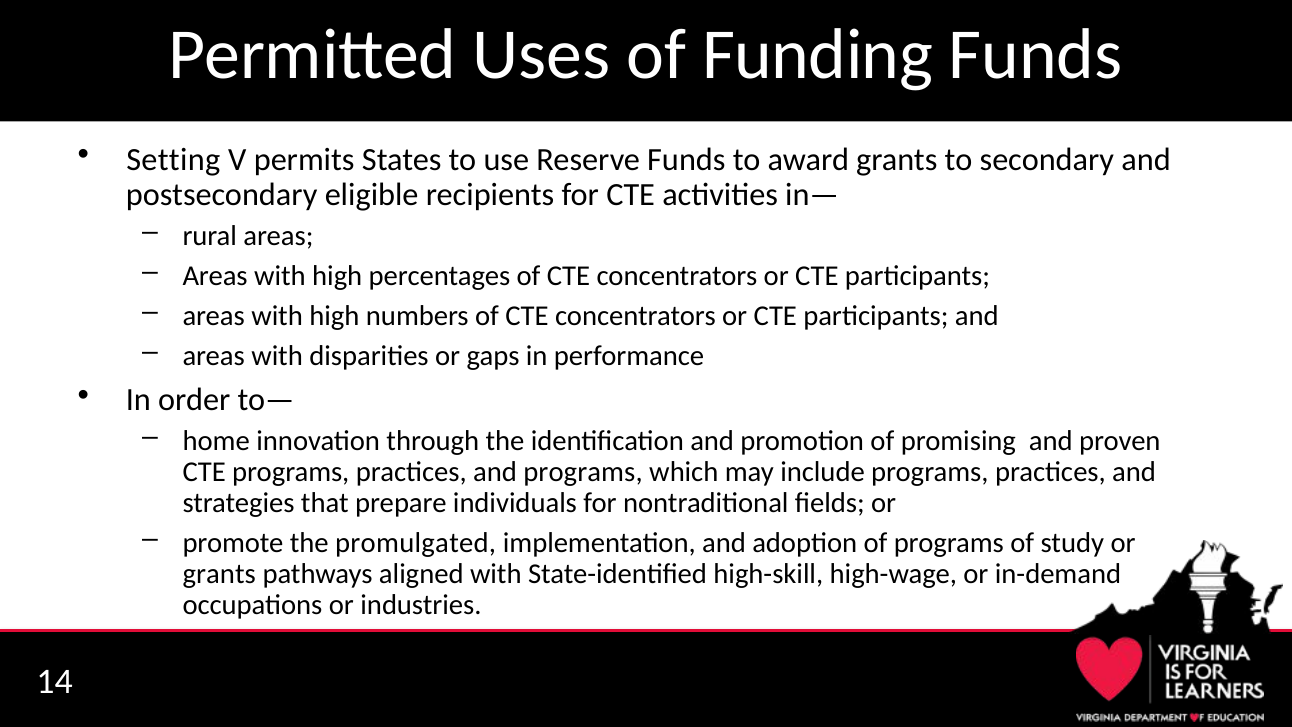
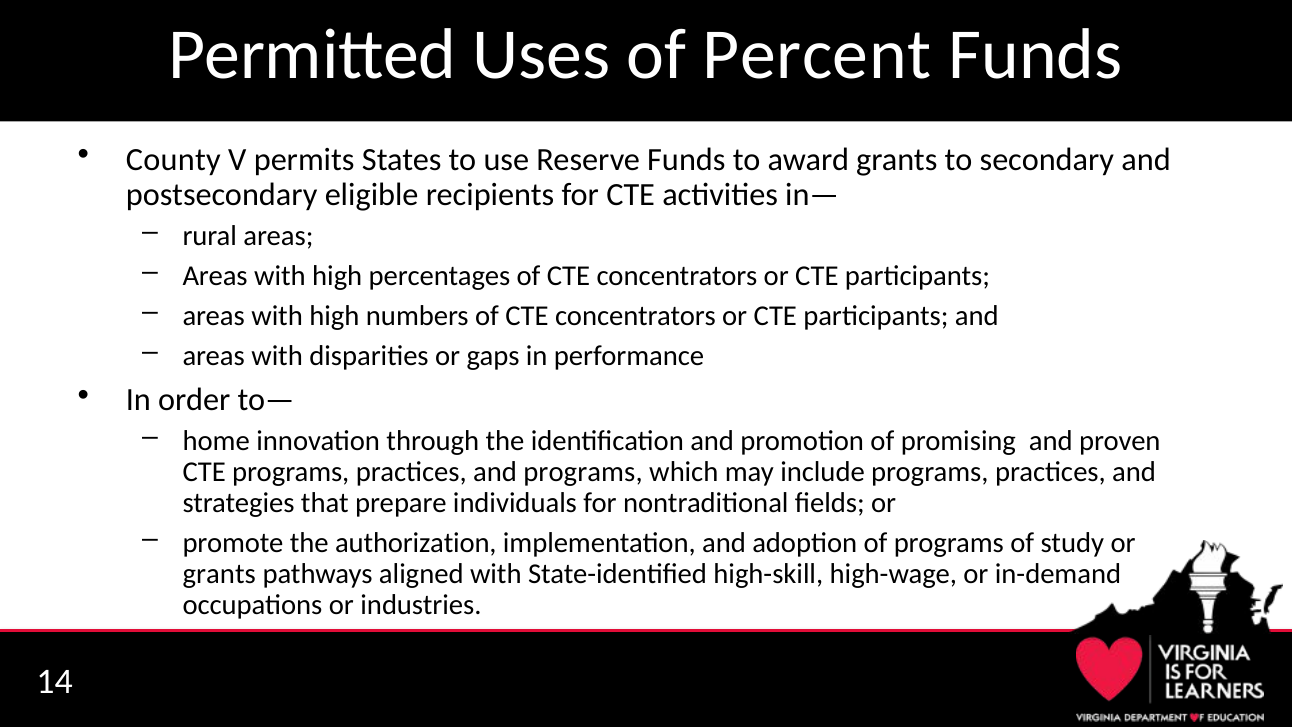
Funding: Funding -> Percent
Setting: Setting -> County
promulgated: promulgated -> authorization
